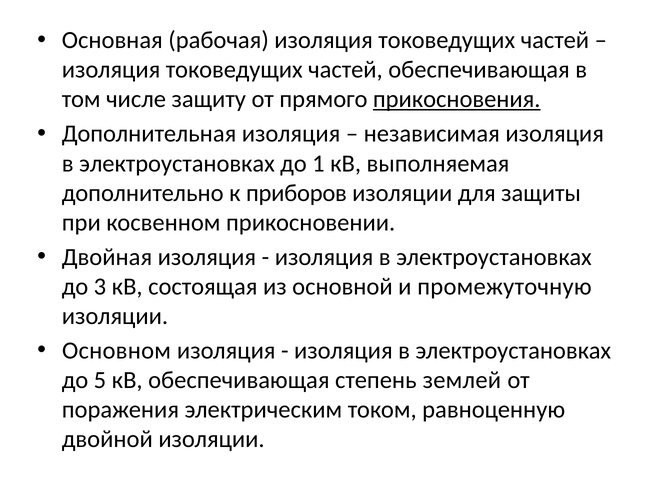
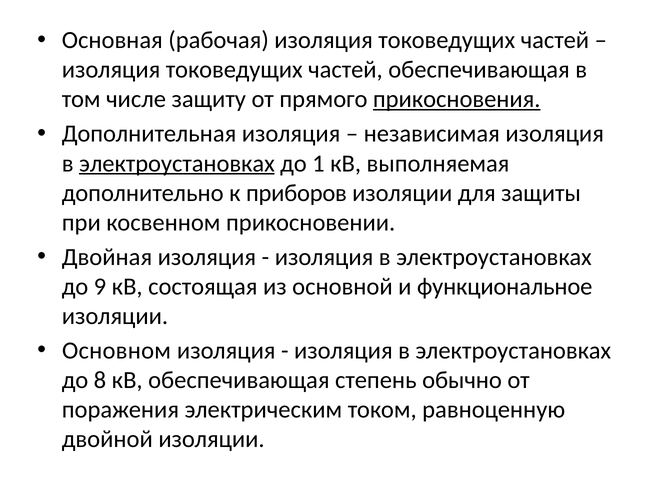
электроустановках at (177, 163) underline: none -> present
3: 3 -> 9
промежуточную: промежуточную -> функциональное
5: 5 -> 8
землей: землей -> обычно
